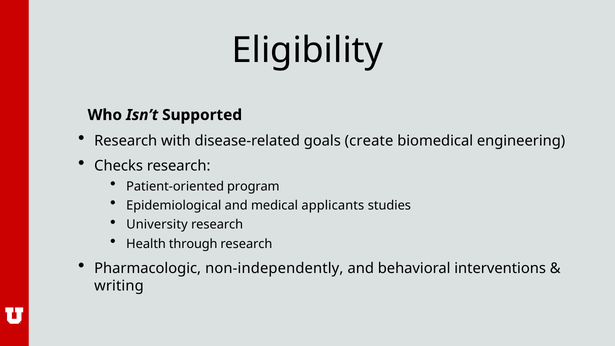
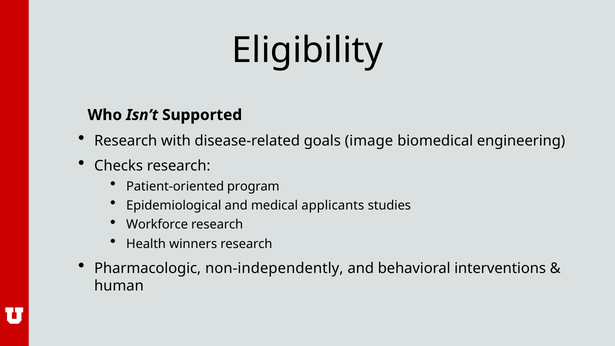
create: create -> image
University: University -> Workforce
through: through -> winners
writing: writing -> human
